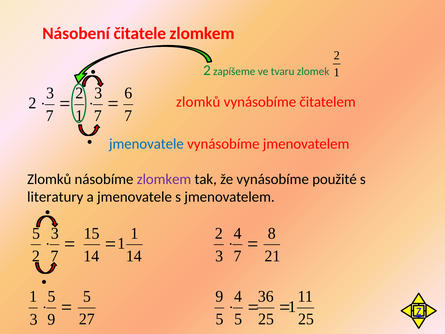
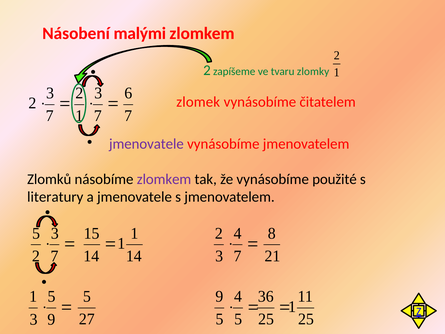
čitatele: čitatele -> malými
zlomek: zlomek -> zlomky
zlomků at (198, 102): zlomků -> zlomek
jmenovatele at (146, 144) colour: blue -> purple
